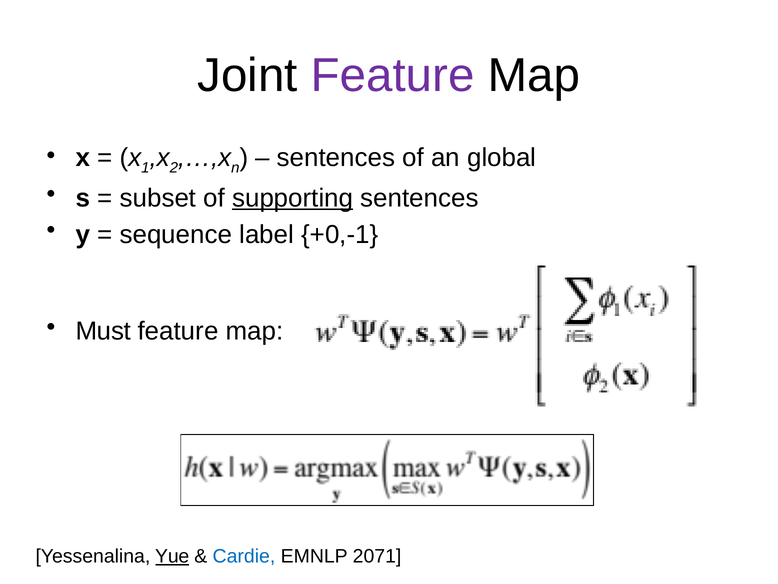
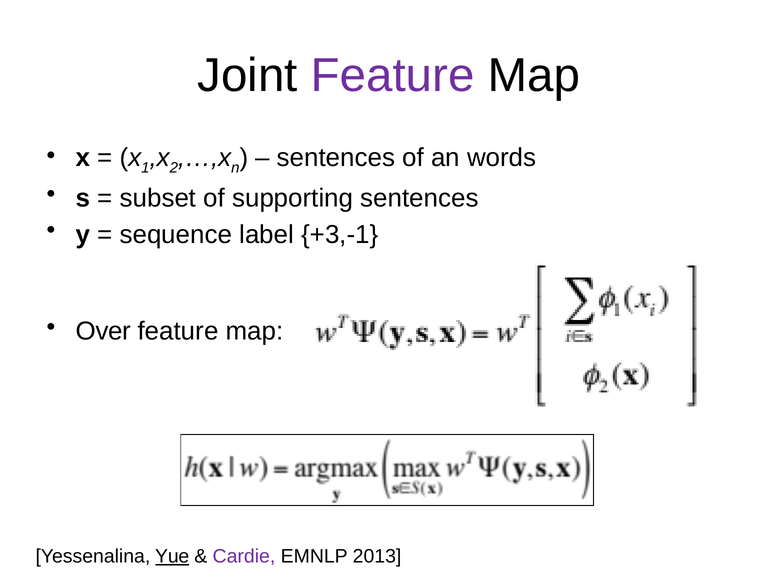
global: global -> words
supporting underline: present -> none
+0,-1: +0,-1 -> +3,-1
Must: Must -> Over
Cardie colour: blue -> purple
2071: 2071 -> 2013
